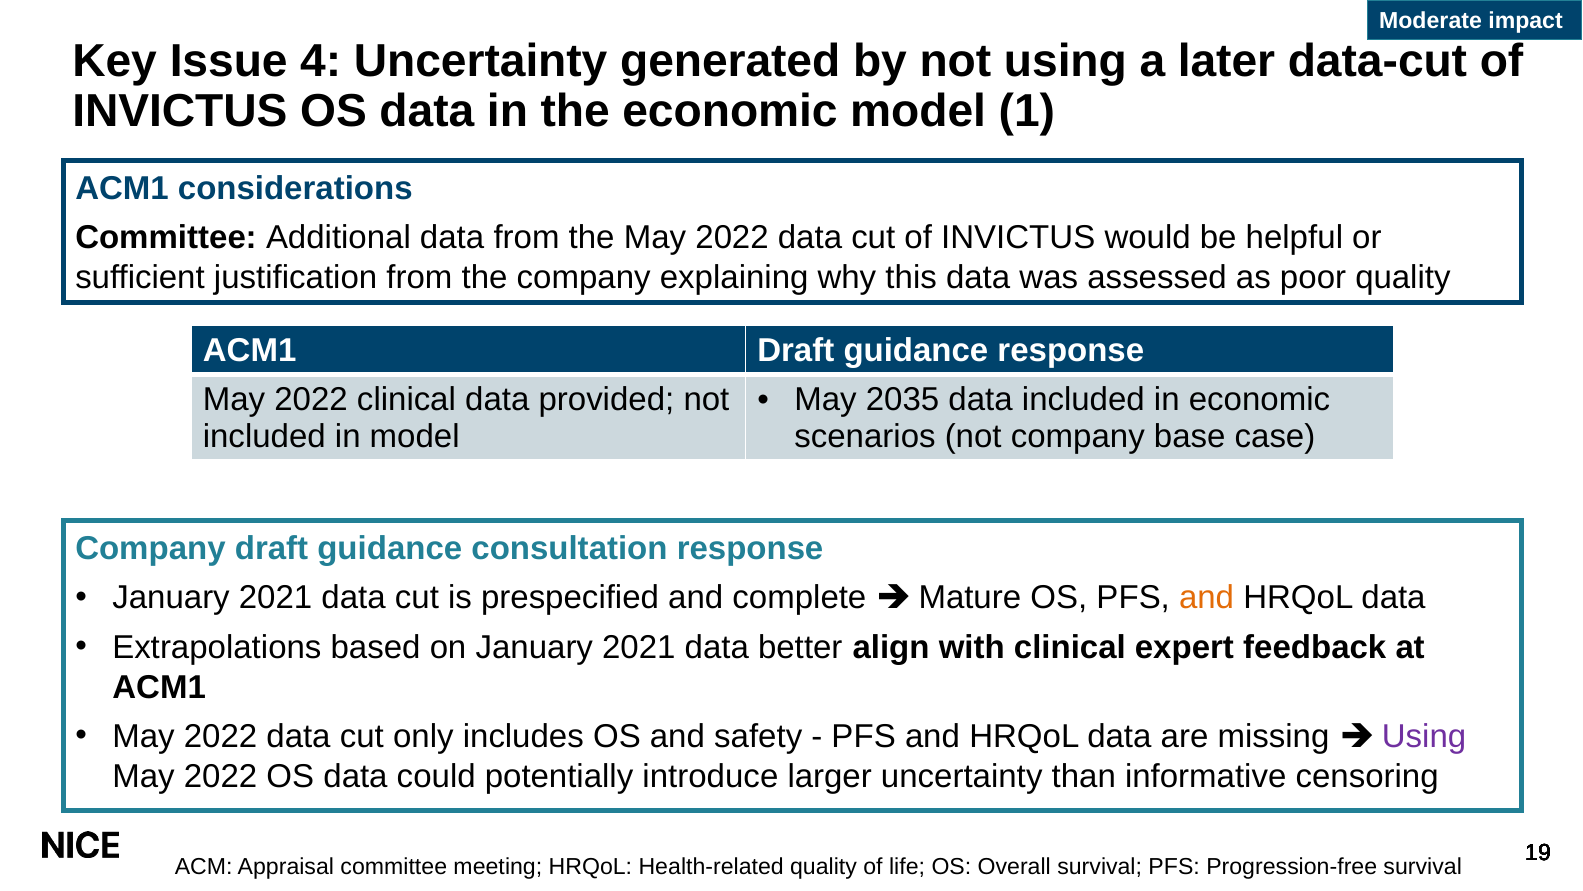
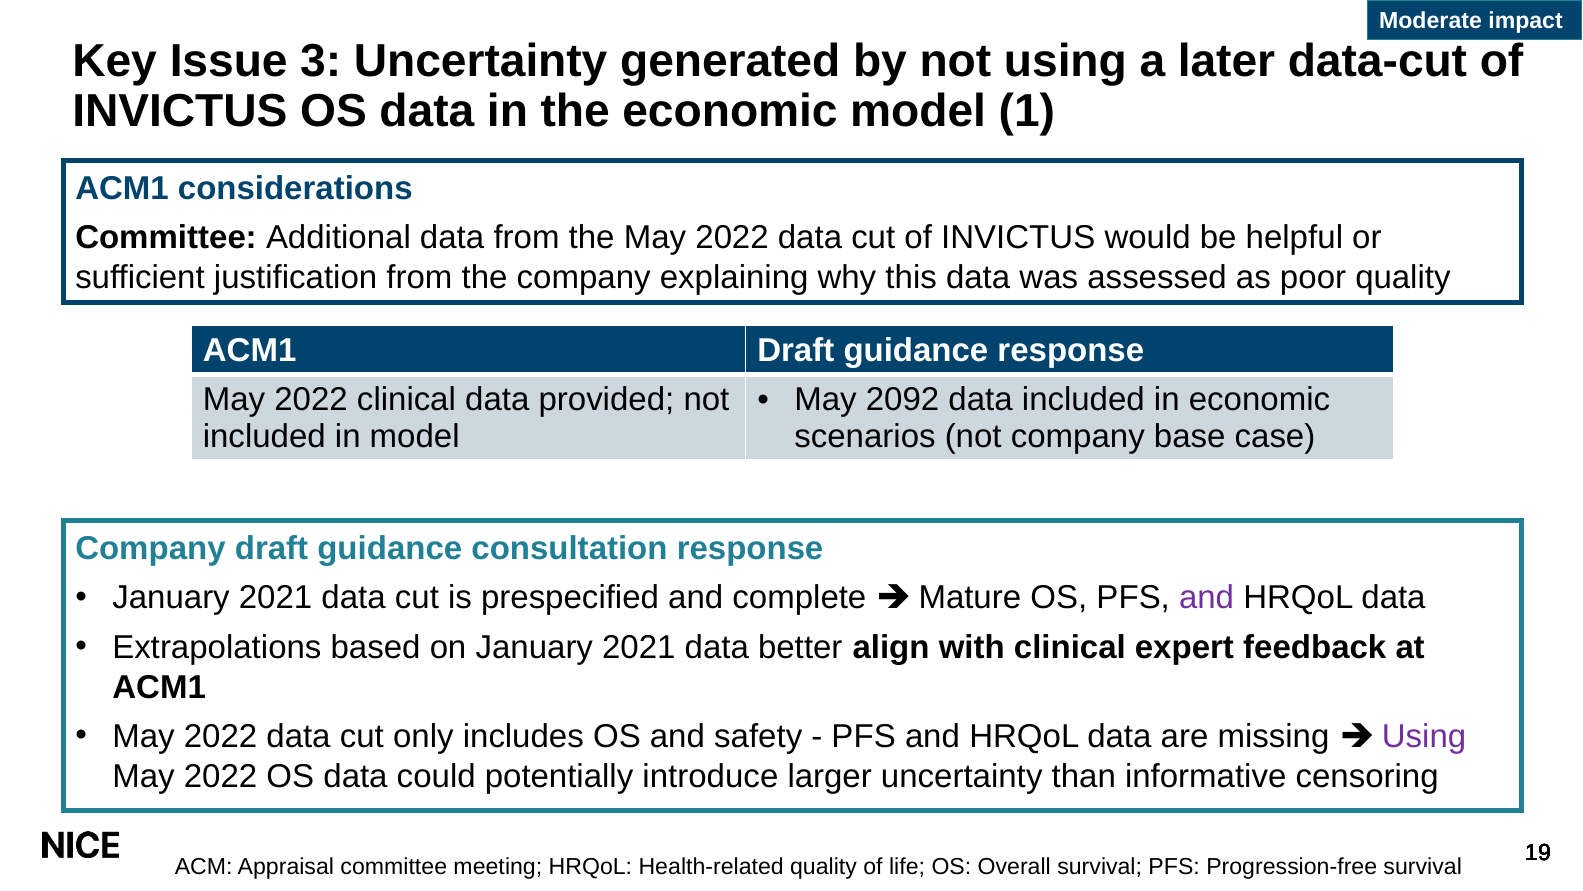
4: 4 -> 3
2035: 2035 -> 2092
and at (1207, 598) colour: orange -> purple
